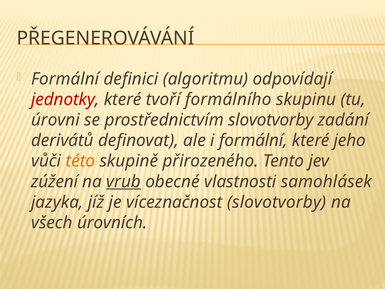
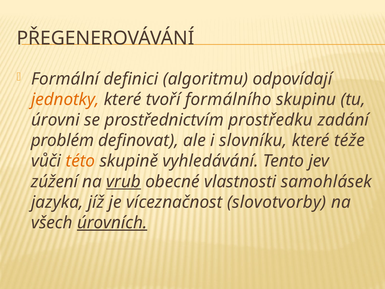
jednotky colour: red -> orange
prostřednictvím slovotvorby: slovotvorby -> prostředku
derivátů: derivátů -> problém
i formální: formální -> slovníku
jeho: jeho -> téže
přirozeného: přirozeného -> vyhledávání
úrovních underline: none -> present
